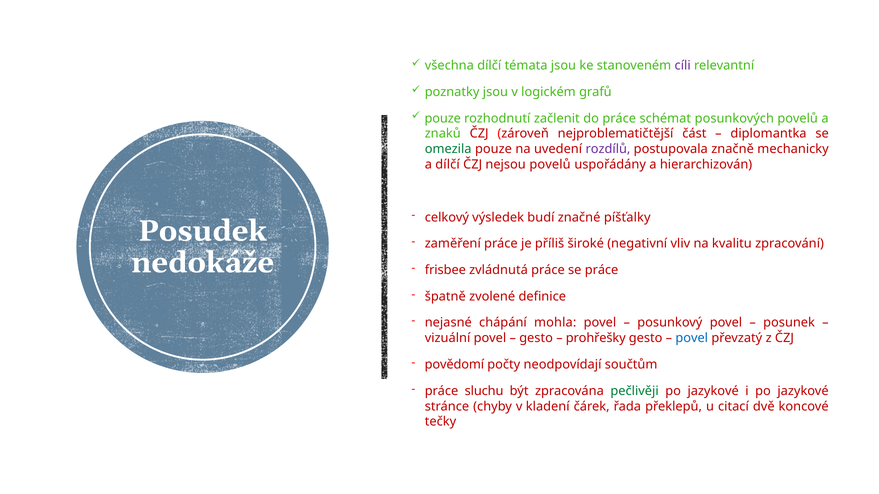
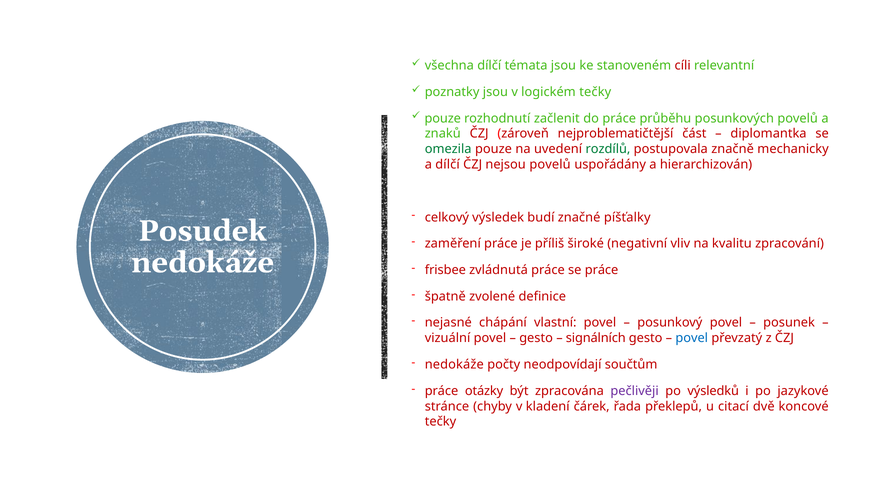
cíli colour: purple -> red
logickém grafů: grafů -> tečky
schémat: schémat -> průběhu
rozdílů colour: purple -> green
mohla: mohla -> vlastní
prohřešky: prohřešky -> signálních
povědomí at (454, 365): povědomí -> nedokáže
sluchu: sluchu -> otázky
pečlivěji colour: green -> purple
jazykové at (713, 391): jazykové -> výsledků
